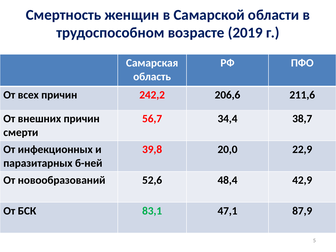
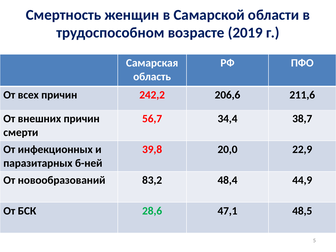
52,6: 52,6 -> 83,2
42,9: 42,9 -> 44,9
83,1: 83,1 -> 28,6
87,9: 87,9 -> 48,5
